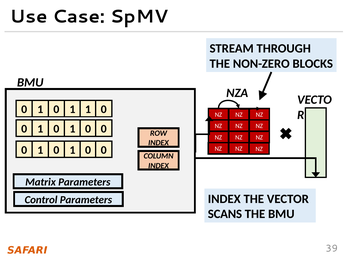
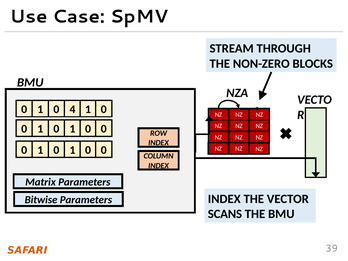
1 at (72, 109): 1 -> 4
Control: Control -> Bitwise
